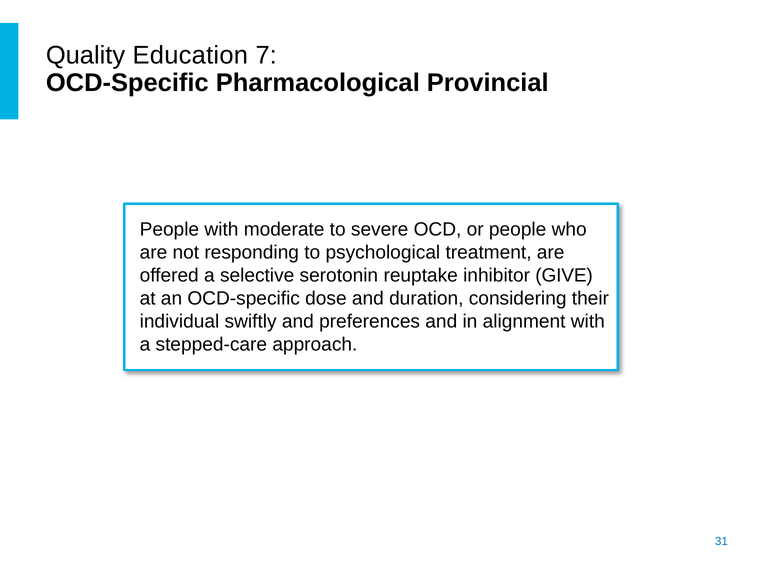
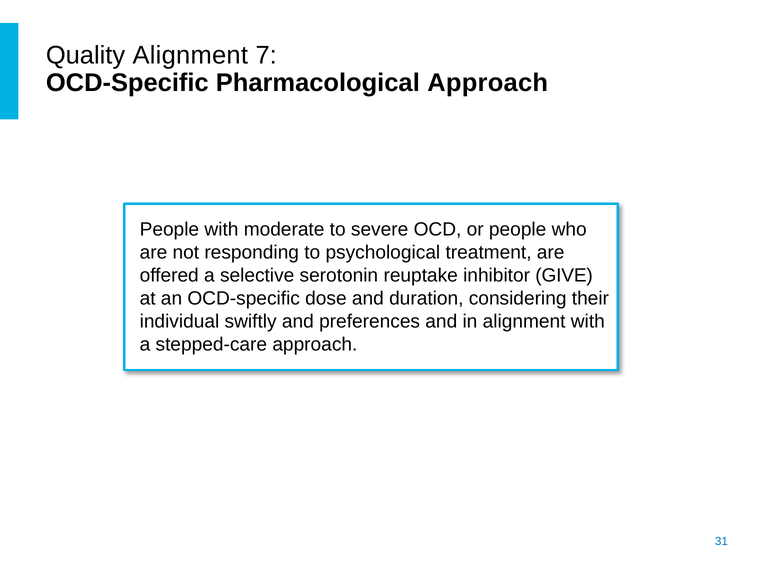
Quality Education: Education -> Alignment
Pharmacological Provincial: Provincial -> Approach
